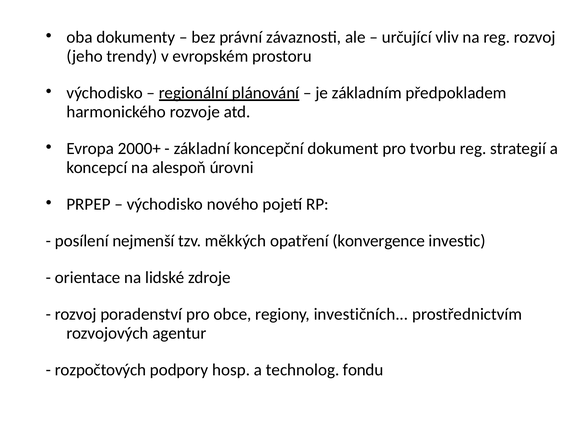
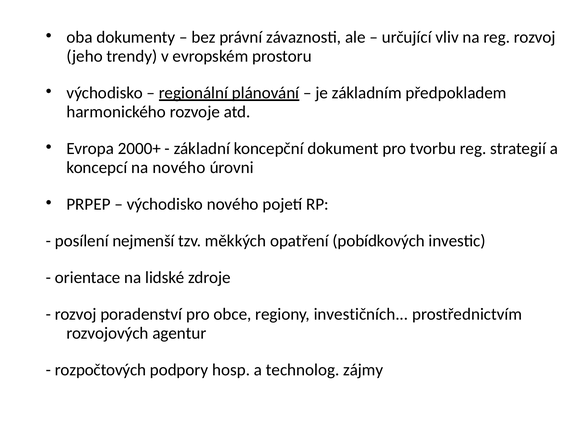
na alespoň: alespoň -> nového
konvergence: konvergence -> pobídkových
fondu: fondu -> zájmy
